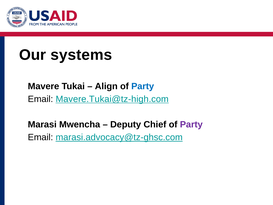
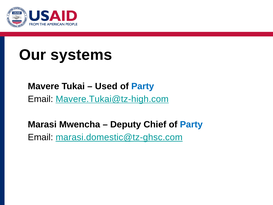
Align: Align -> Used
Party at (191, 124) colour: purple -> blue
marasi.advocacy@tz-ghsc.com: marasi.advocacy@tz-ghsc.com -> marasi.domestic@tz-ghsc.com
